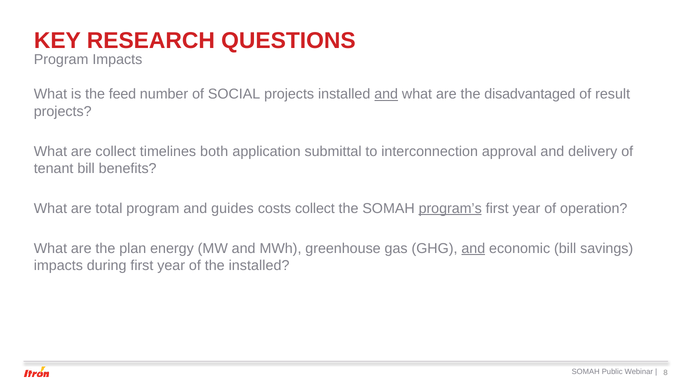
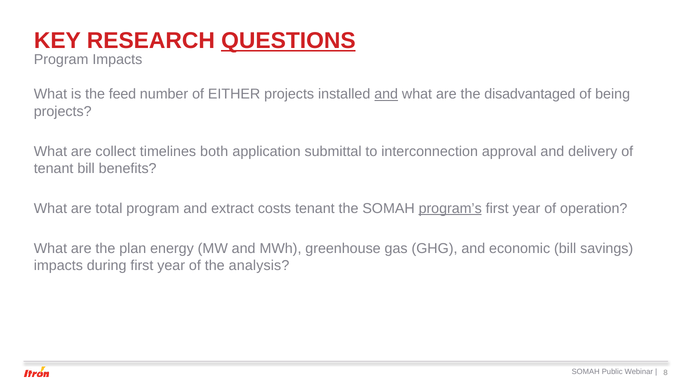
QUESTIONS underline: none -> present
SOCIAL: SOCIAL -> EITHER
result: result -> being
guides: guides -> extract
costs collect: collect -> tenant
and at (473, 248) underline: present -> none
the installed: installed -> analysis
